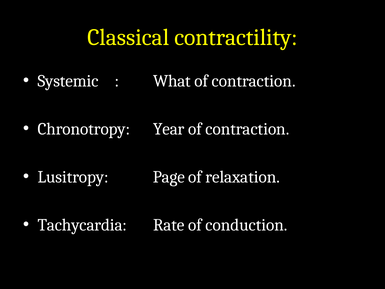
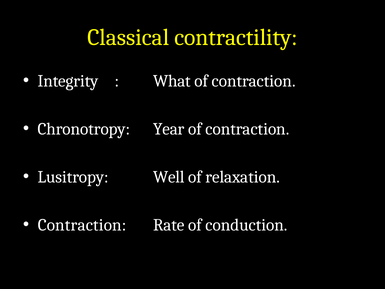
Systemic: Systemic -> Integrity
Page: Page -> Well
Tachycardia at (82, 225): Tachycardia -> Contraction
